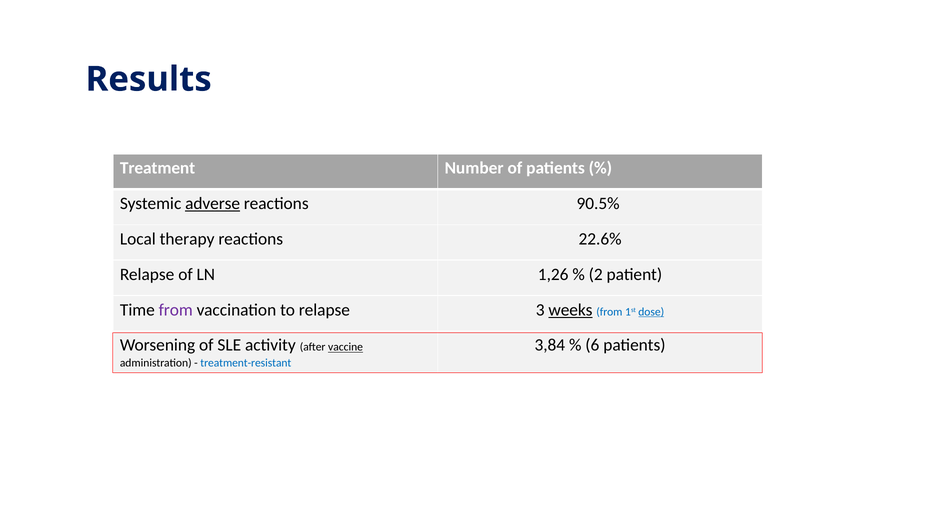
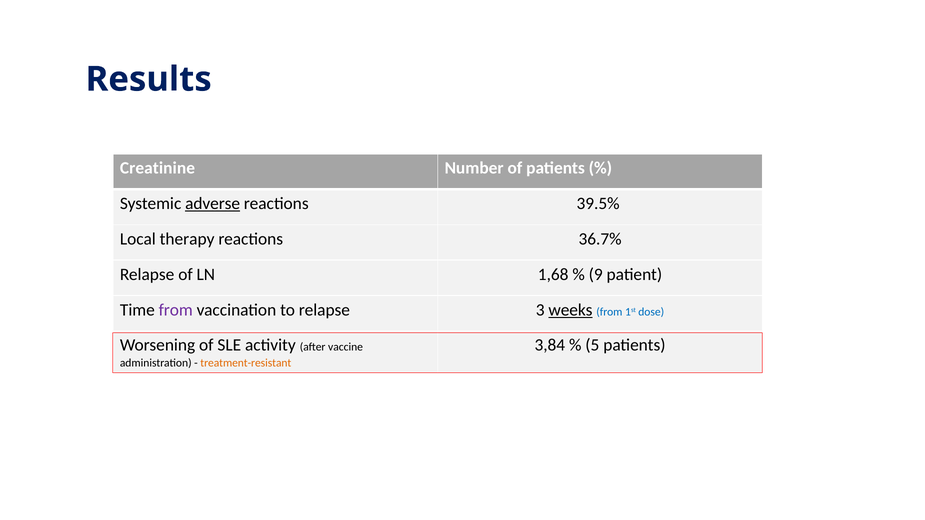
Treatment: Treatment -> Creatinine
90.5%: 90.5% -> 39.5%
22.6%: 22.6% -> 36.7%
1,26: 1,26 -> 1,68
2: 2 -> 9
dose underline: present -> none
vaccine underline: present -> none
6: 6 -> 5
treatment-resistant colour: blue -> orange
